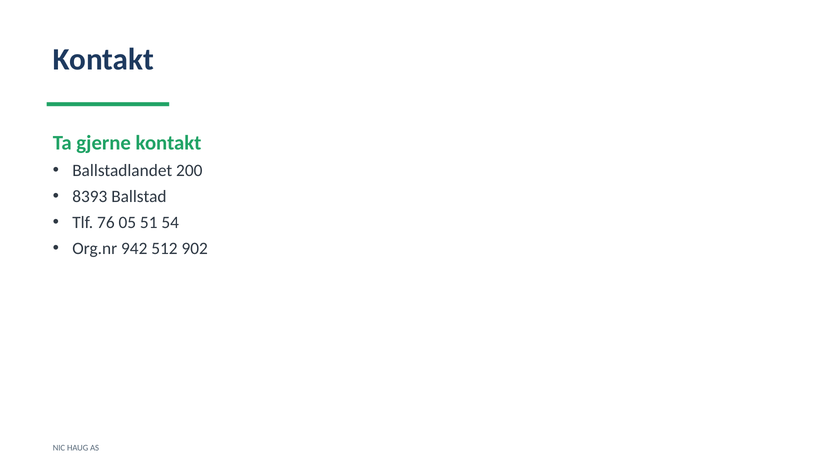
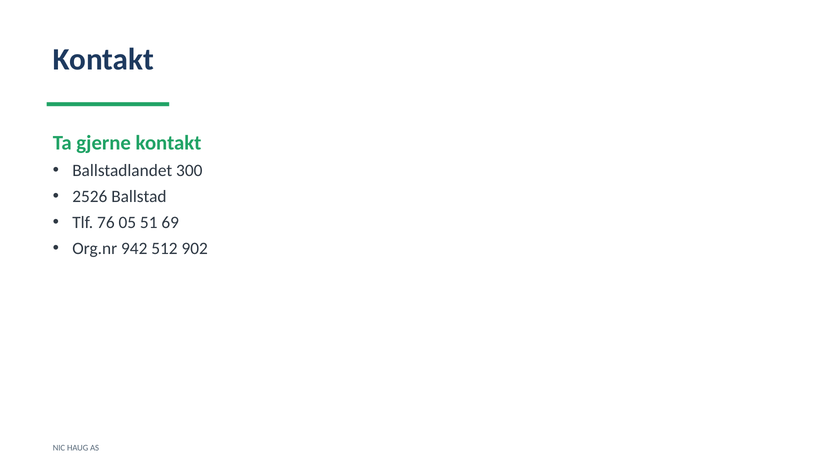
200: 200 -> 300
8393: 8393 -> 2526
54: 54 -> 69
